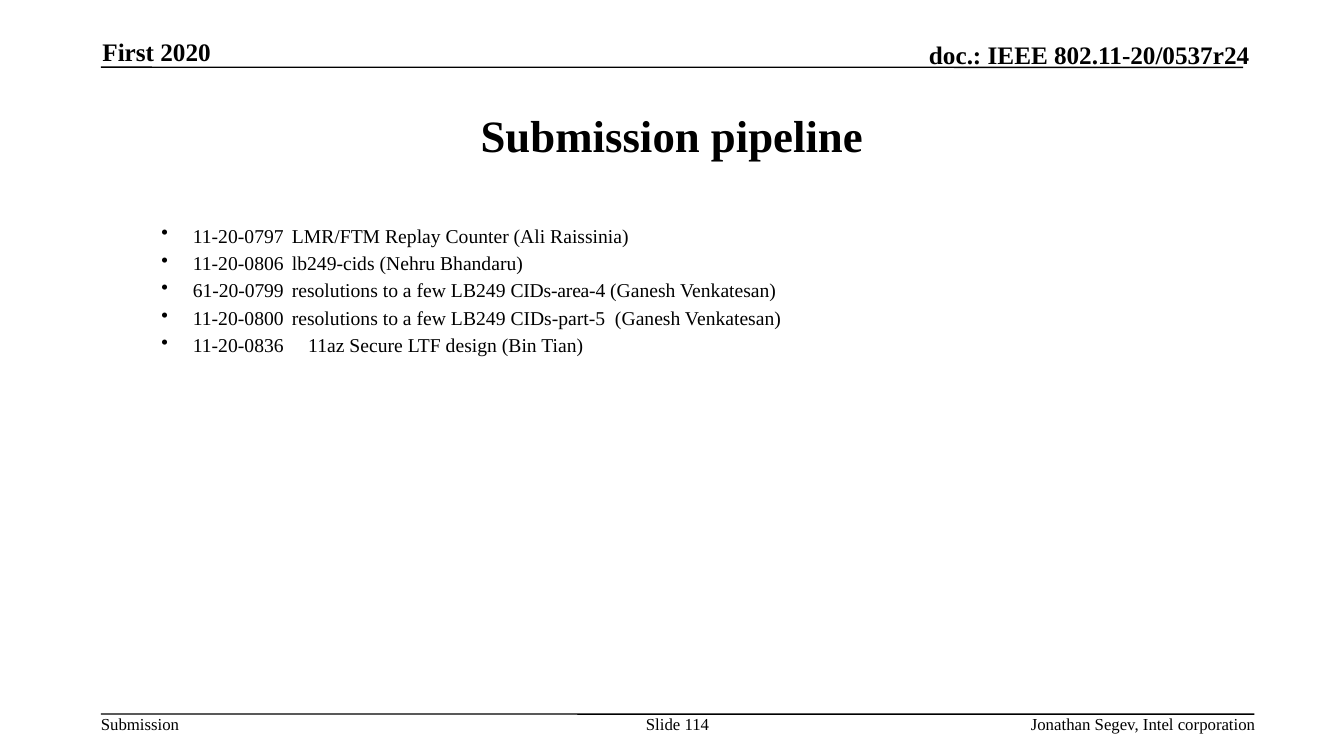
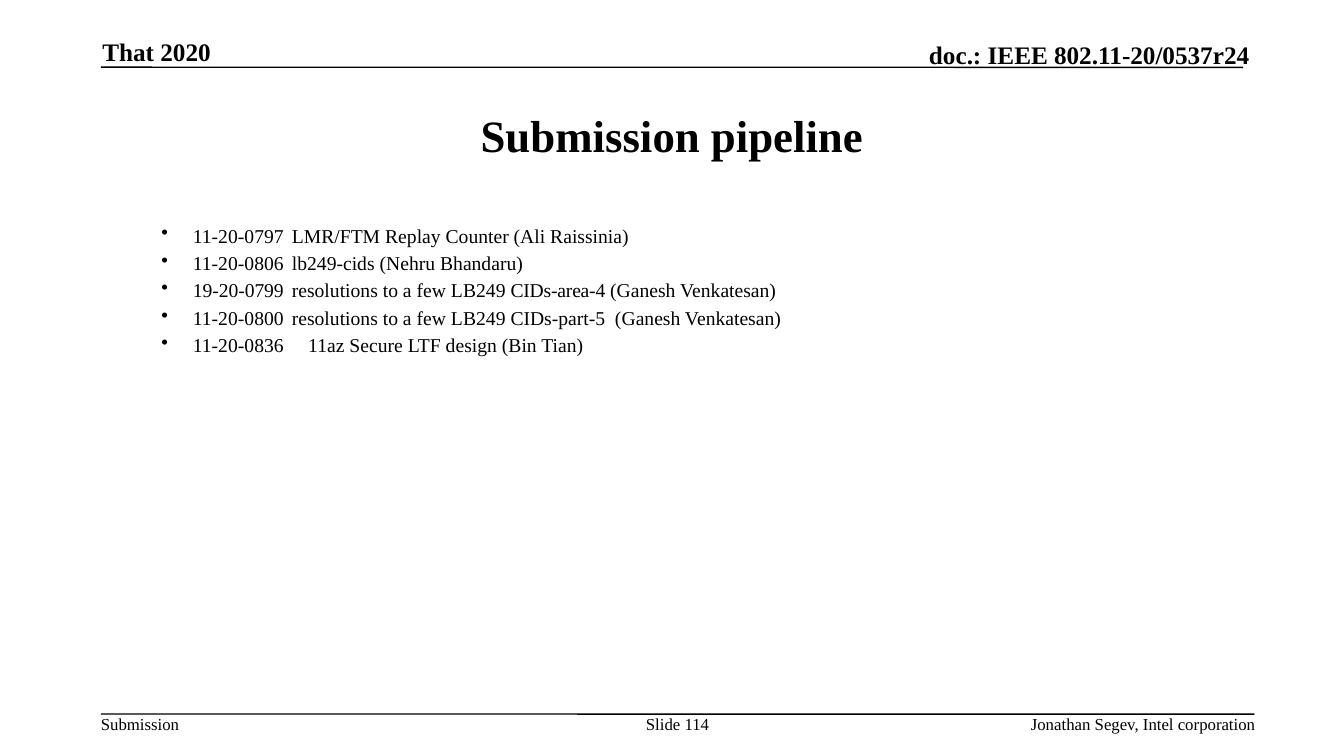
First: First -> That
61-20-0799: 61-20-0799 -> 19-20-0799
